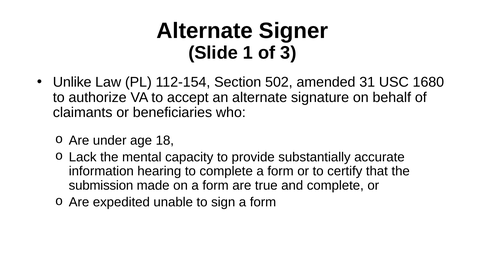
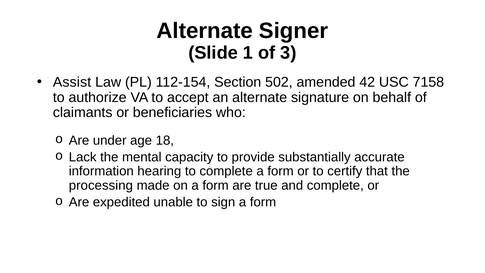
Unlike: Unlike -> Assist
31: 31 -> 42
1680: 1680 -> 7158
submission: submission -> processing
